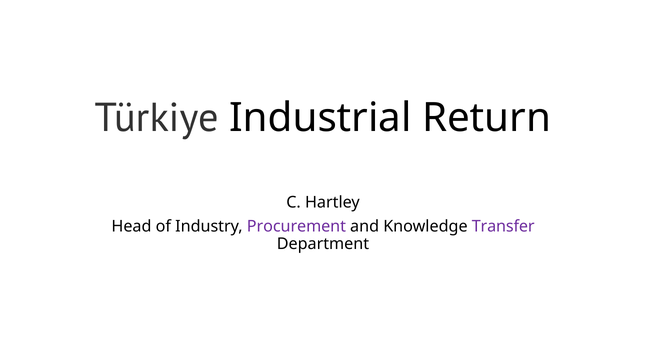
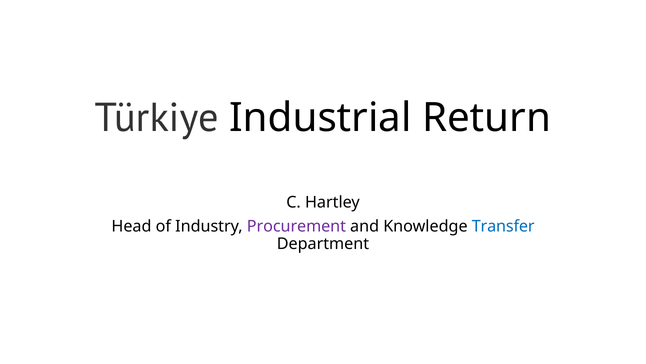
Transfer colour: purple -> blue
